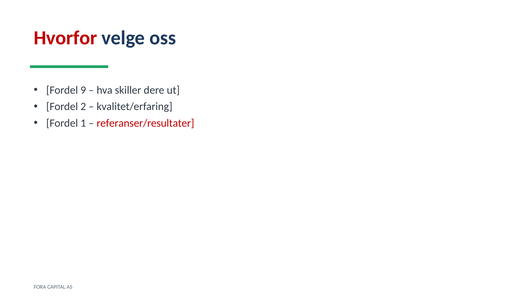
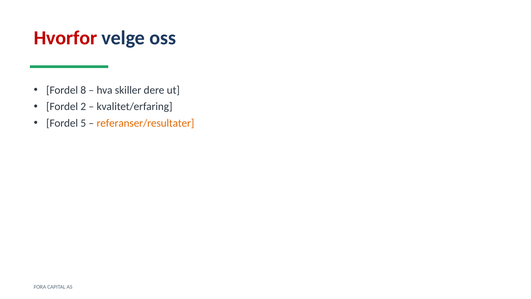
9: 9 -> 8
1: 1 -> 5
referanser/resultater colour: red -> orange
